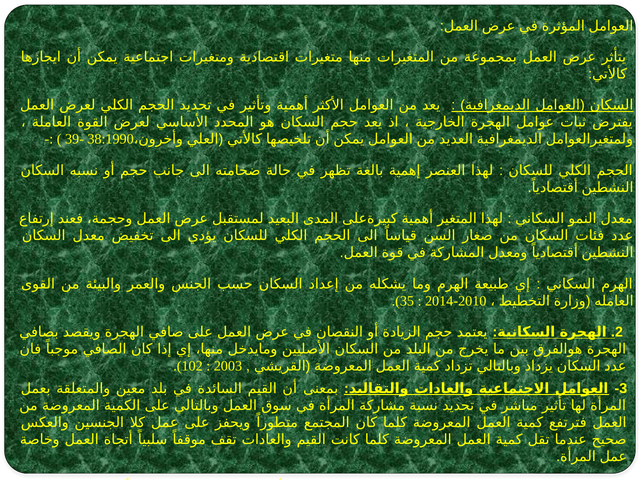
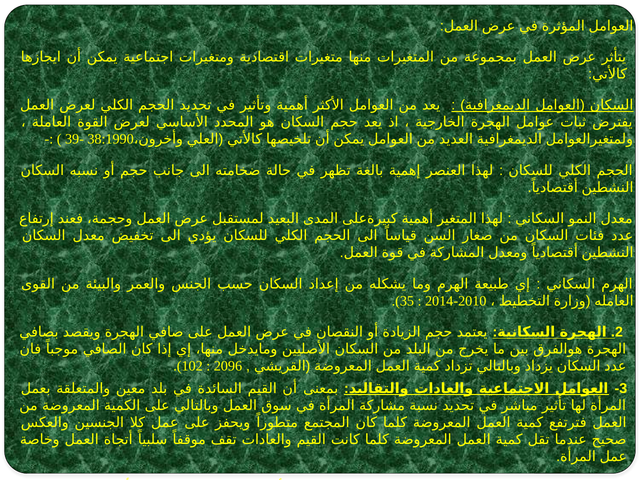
2003: 2003 -> 2096
